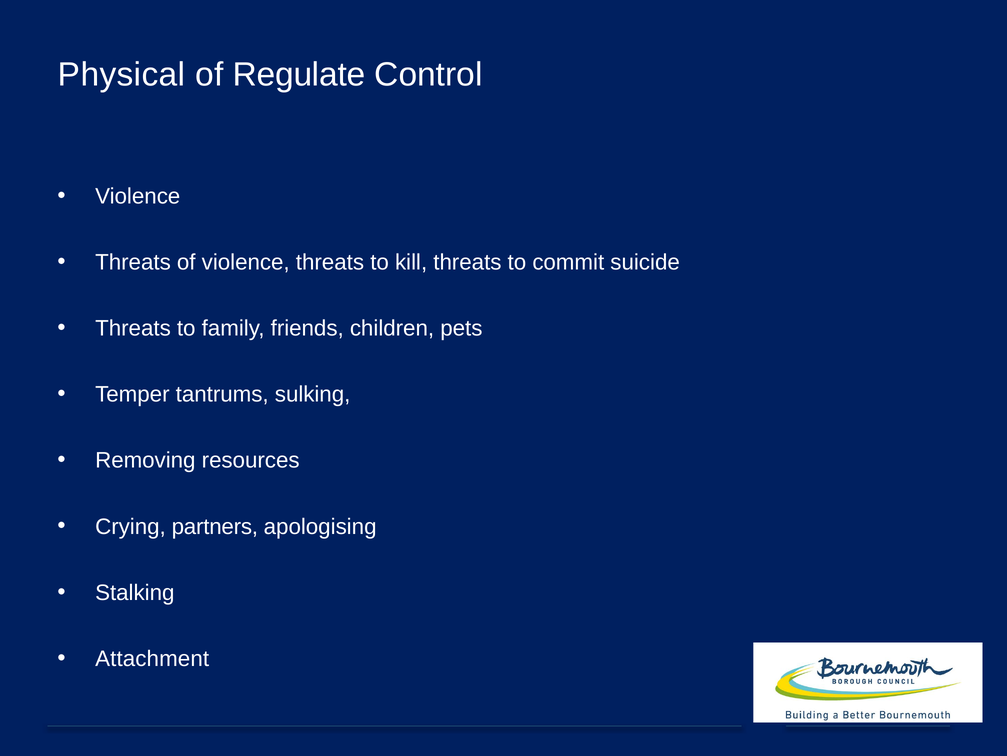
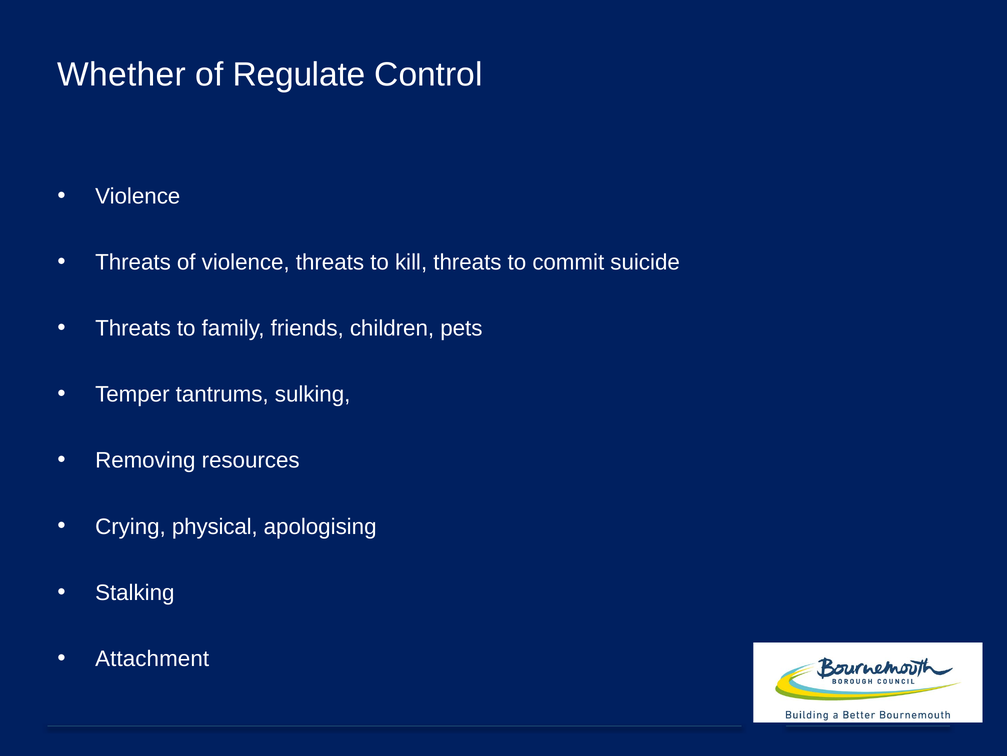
Physical: Physical -> Whether
partners: partners -> physical
